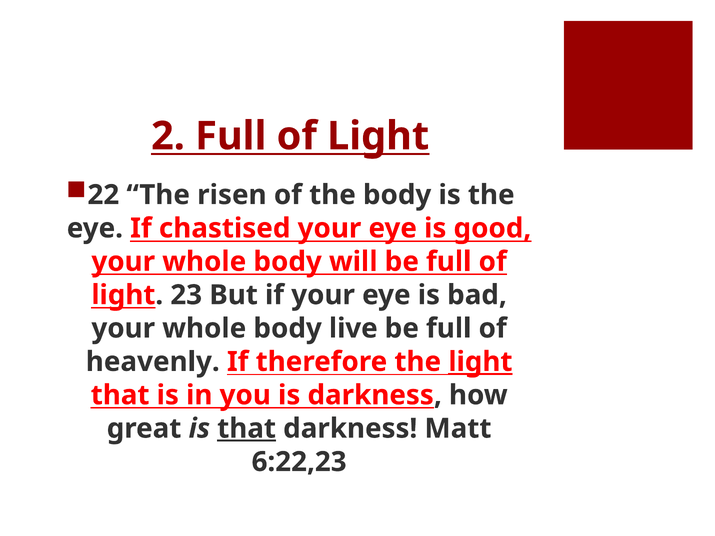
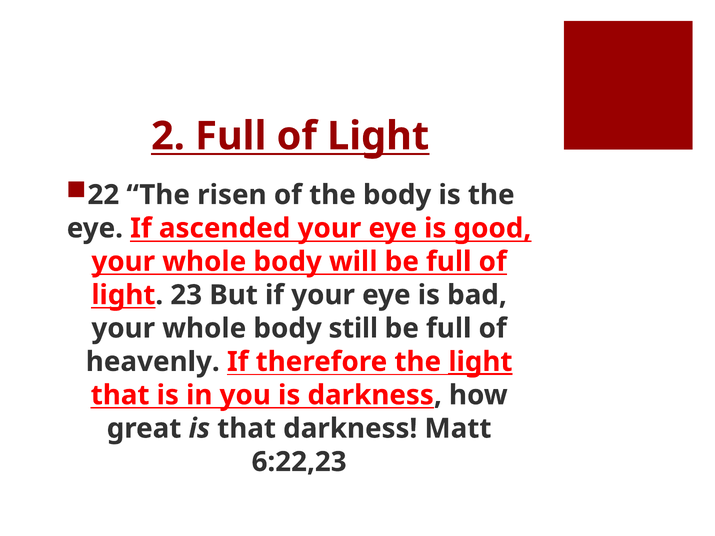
chastised: chastised -> ascended
live: live -> still
that at (247, 429) underline: present -> none
